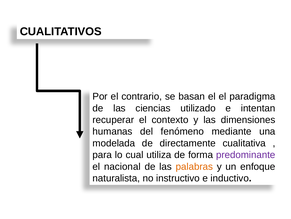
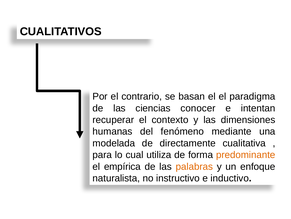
utilizado: utilizado -> conocer
predominante colour: purple -> orange
nacional: nacional -> empírica
